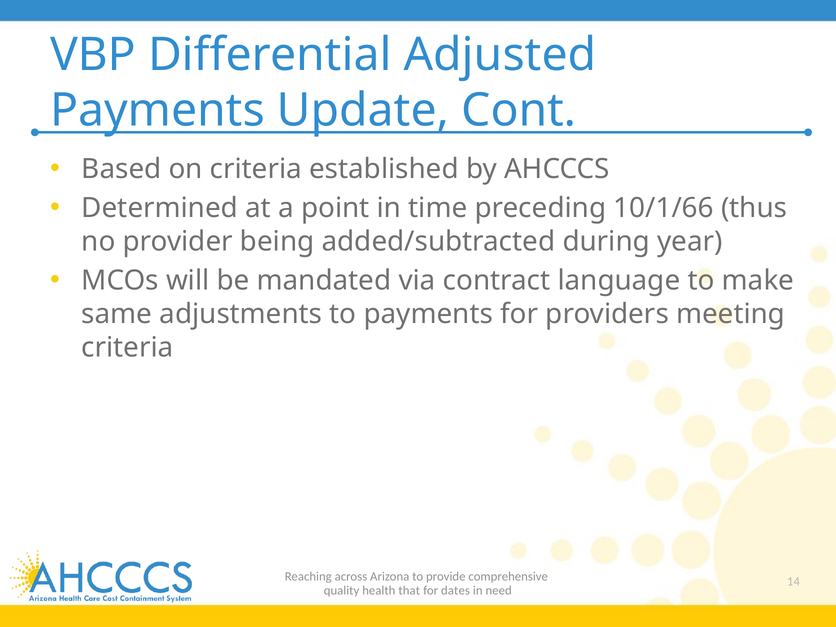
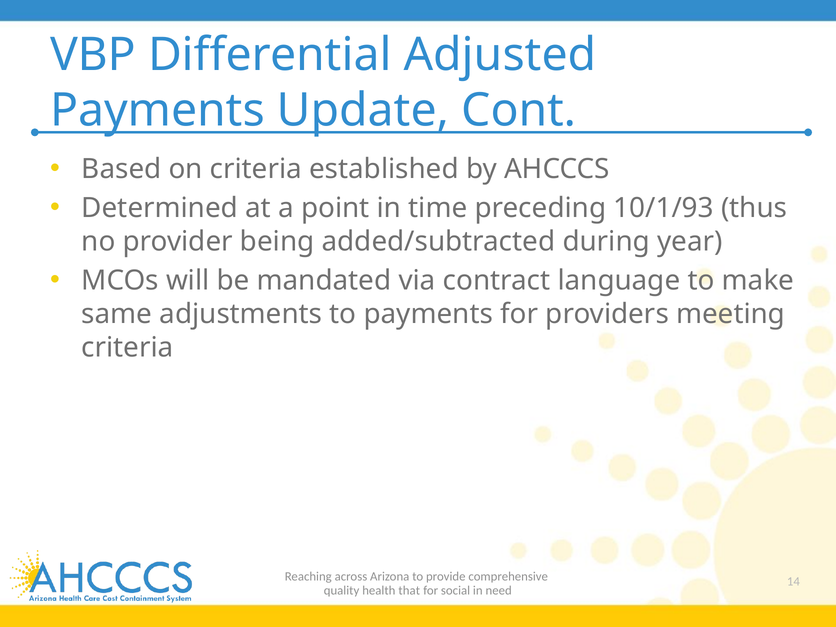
10/1/66: 10/1/66 -> 10/1/93
dates: dates -> social
